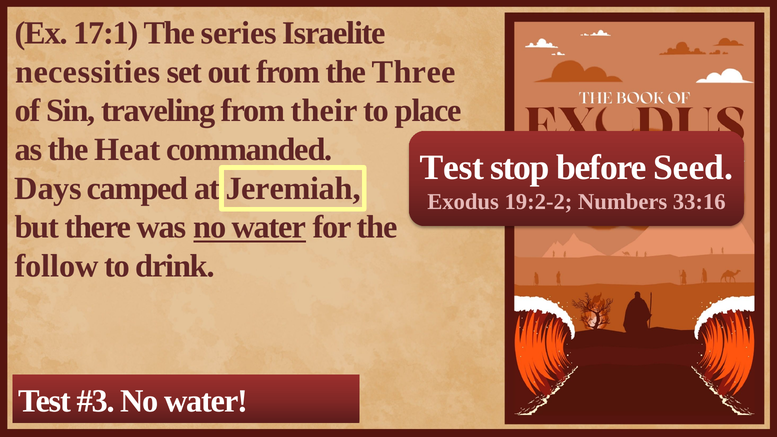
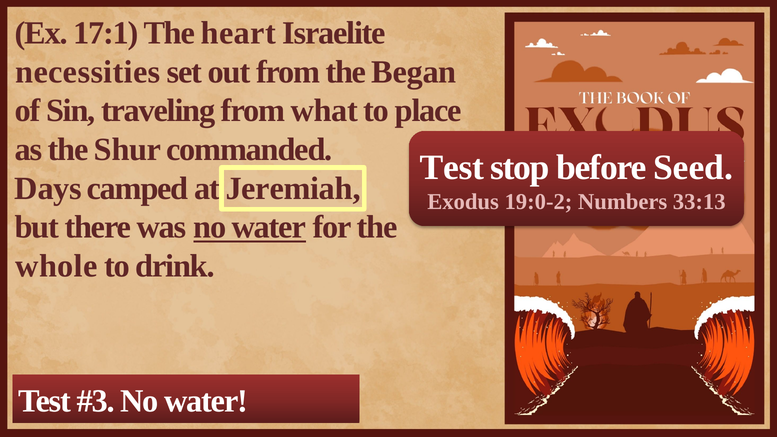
series: series -> heart
Three: Three -> Began
their: their -> what
Heat: Heat -> Shur
19:2-2: 19:2-2 -> 19:0-2
33:16: 33:16 -> 33:13
follow: follow -> whole
